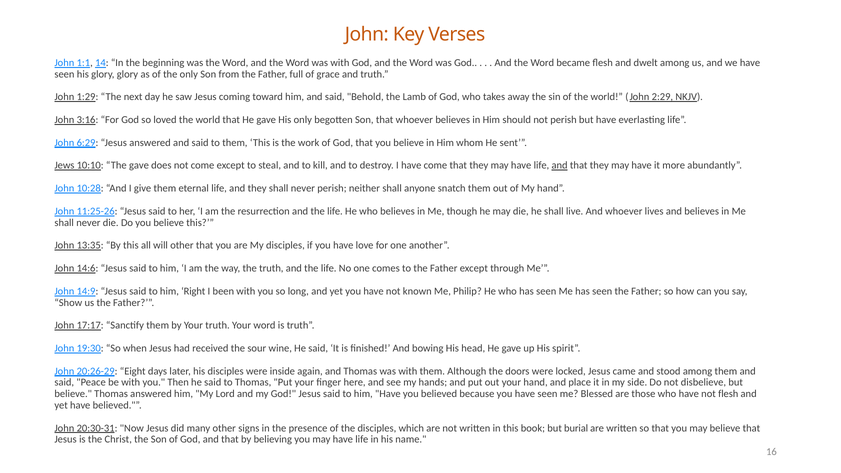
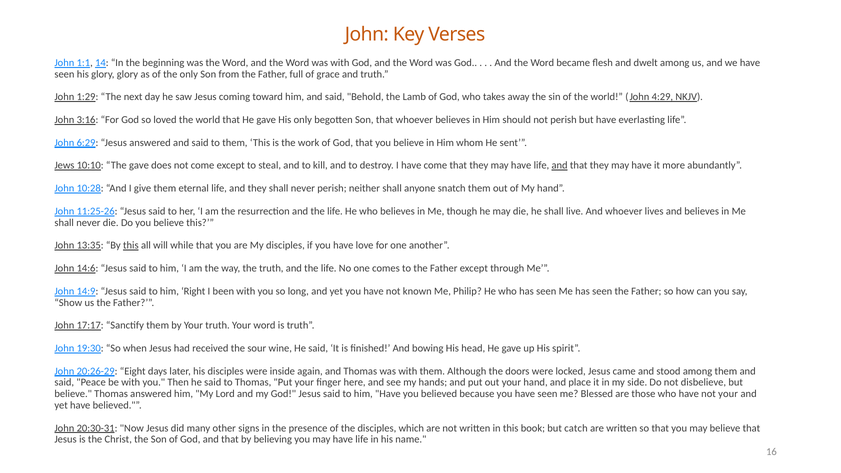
2:29: 2:29 -> 4:29
this at (131, 246) underline: none -> present
will other: other -> while
not flesh: flesh -> your
burial: burial -> catch
